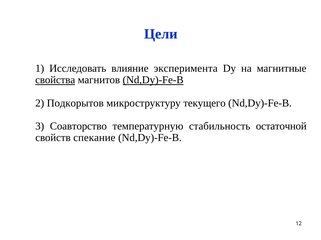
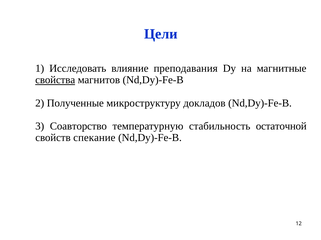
эксперимента: эксперимента -> преподавания
Nd,Dy)-Fe-B at (153, 80) underline: present -> none
Подкорытов: Подкорытов -> Полученные
текущего: текущего -> докладов
